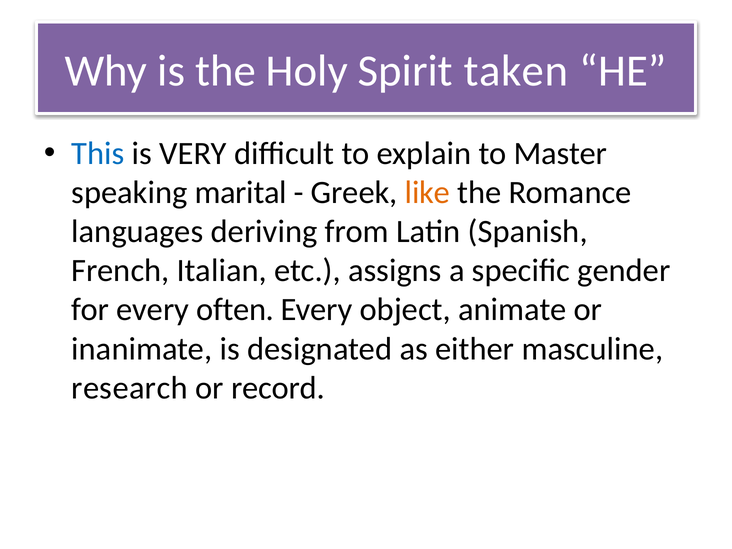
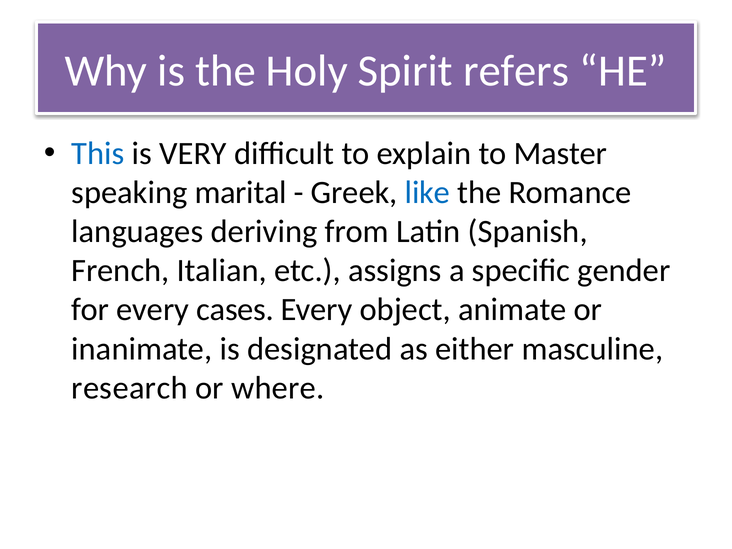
taken: taken -> refers
like colour: orange -> blue
often: often -> cases
record: record -> where
